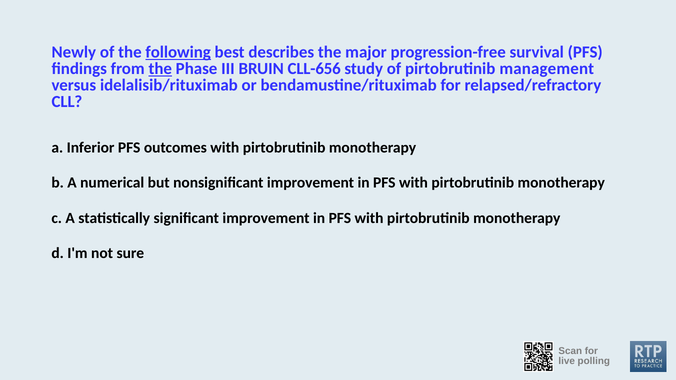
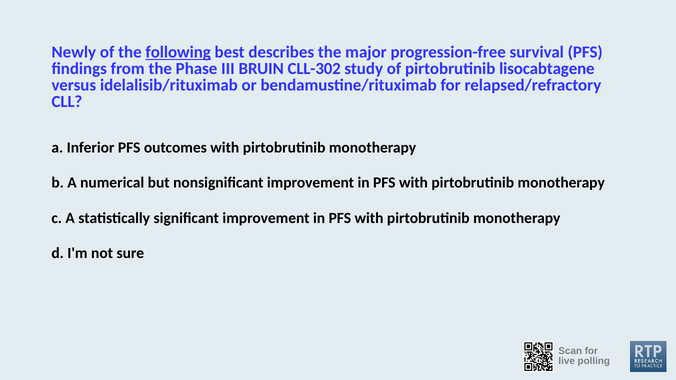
the at (160, 69) underline: present -> none
CLL-656: CLL-656 -> CLL-302
management: management -> lisocabtagene
